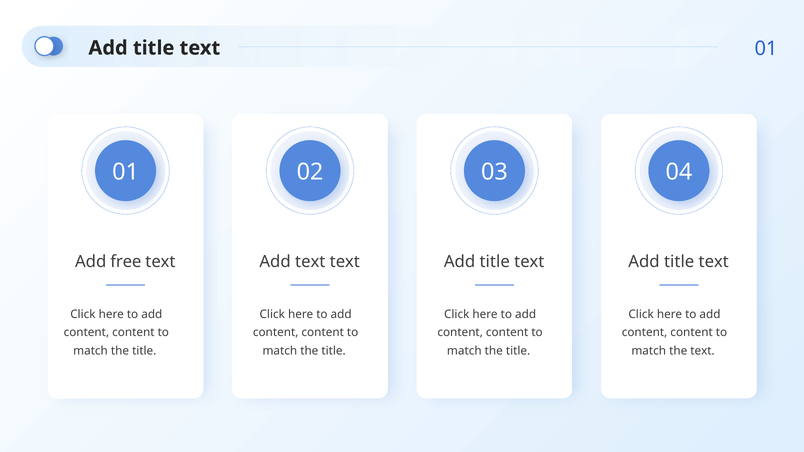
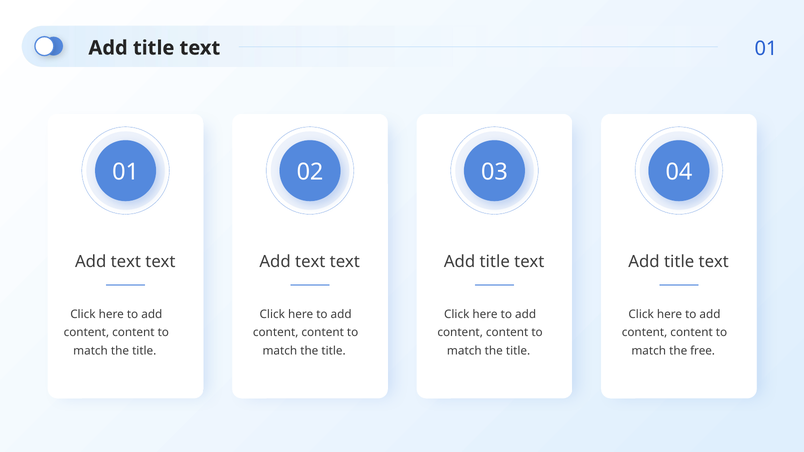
free at (126, 262): free -> text
the text: text -> free
